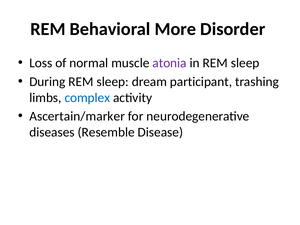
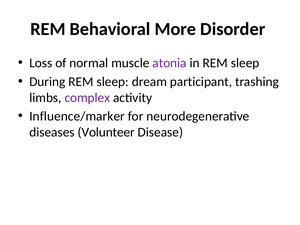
complex colour: blue -> purple
Ascertain/marker: Ascertain/marker -> Influence/marker
Resemble: Resemble -> Volunteer
